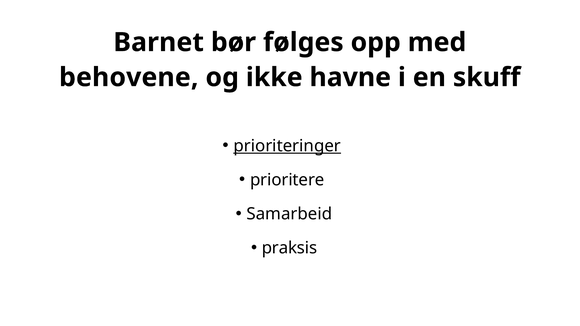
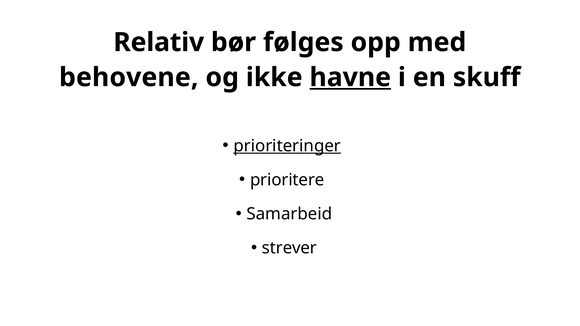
Barnet: Barnet -> Relativ
havne underline: none -> present
praksis: praksis -> strever
